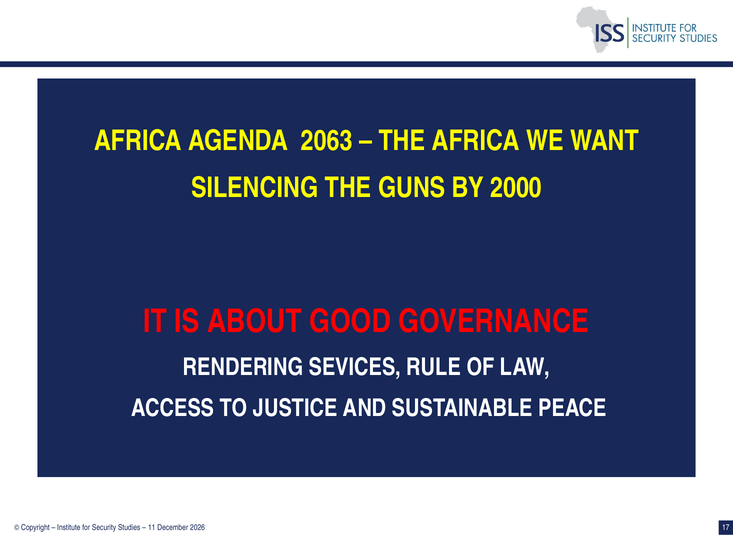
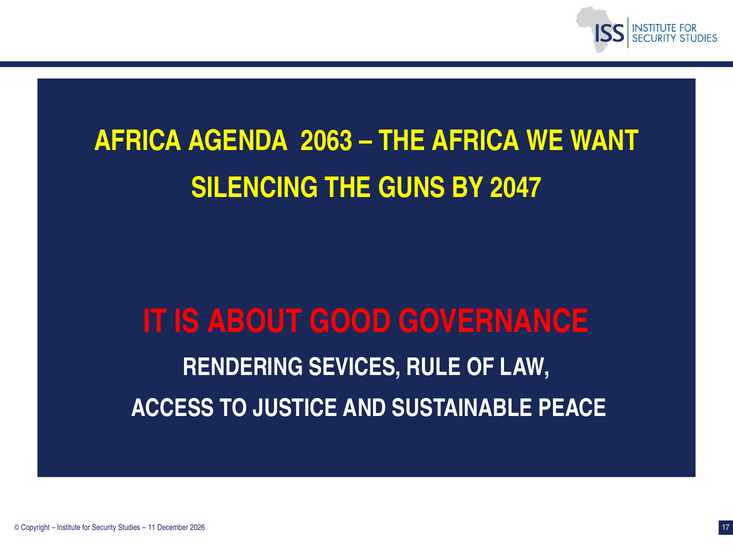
2000: 2000 -> 2047
